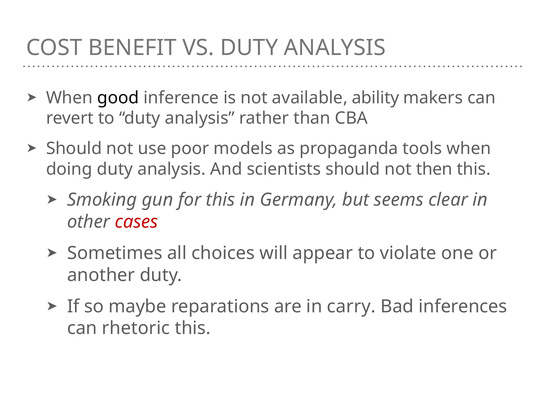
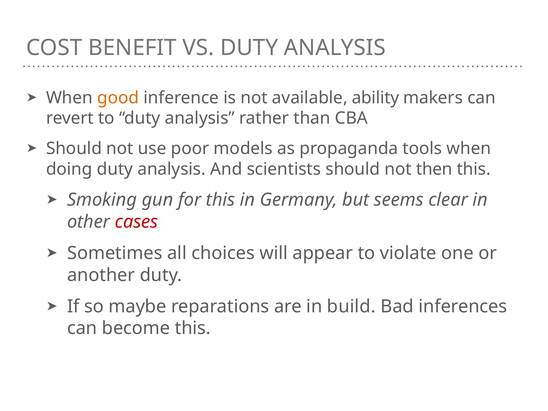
good colour: black -> orange
carry: carry -> build
rhetoric: rhetoric -> become
